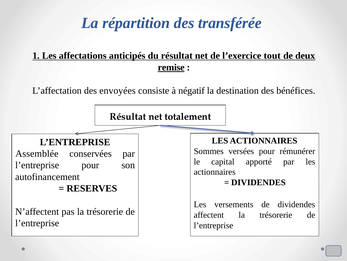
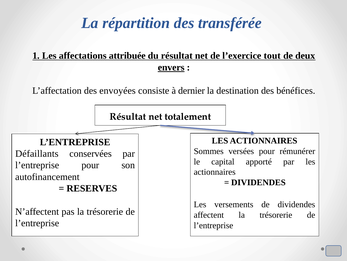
anticipés: anticipés -> attribuée
remise: remise -> envers
négatif: négatif -> dernier
Assemblée: Assemblée -> Défaillants
